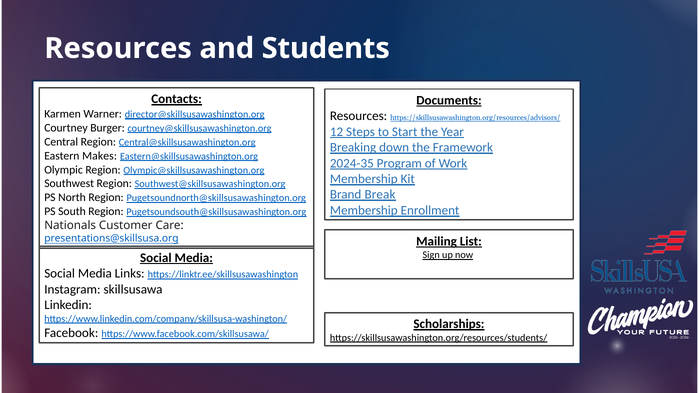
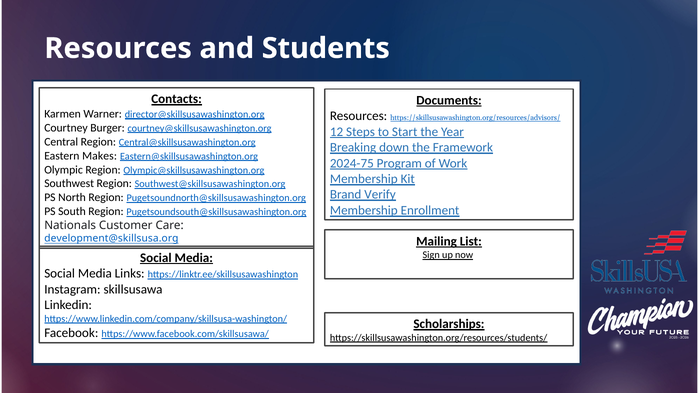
2024-35: 2024-35 -> 2024-75
Break: Break -> Verify
presentations@skillsusa.org: presentations@skillsusa.org -> development@skillsusa.org
